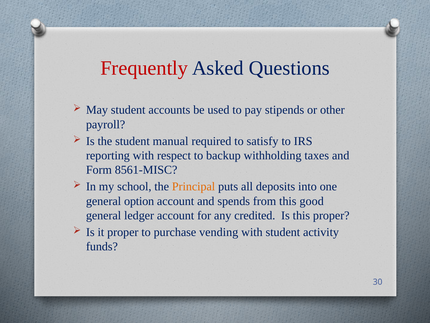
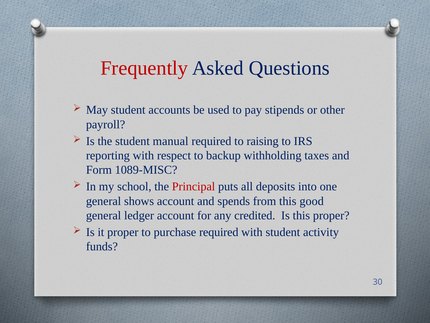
satisfy: satisfy -> raising
8561-MISC: 8561-MISC -> 1089-MISC
Principal colour: orange -> red
option: option -> shows
purchase vending: vending -> required
